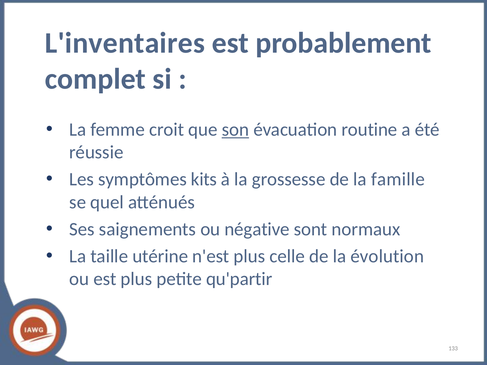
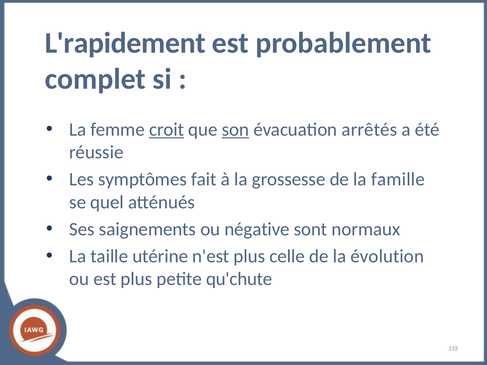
L'inventaires: L'inventaires -> L'rapidement
croit underline: none -> present
routine: routine -> arrêtés
kits: kits -> fait
qu'partir: qu'partir -> qu'chute
